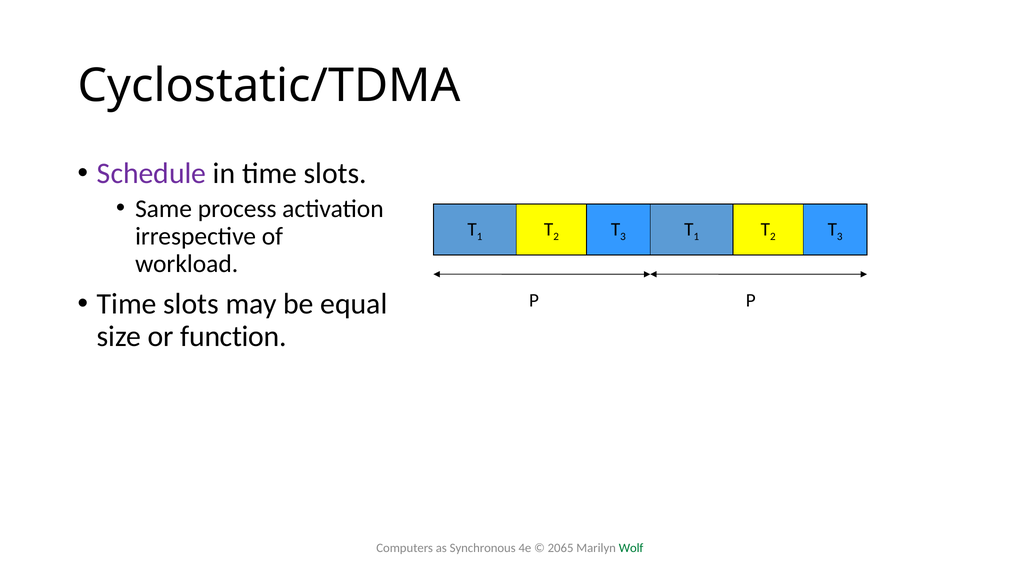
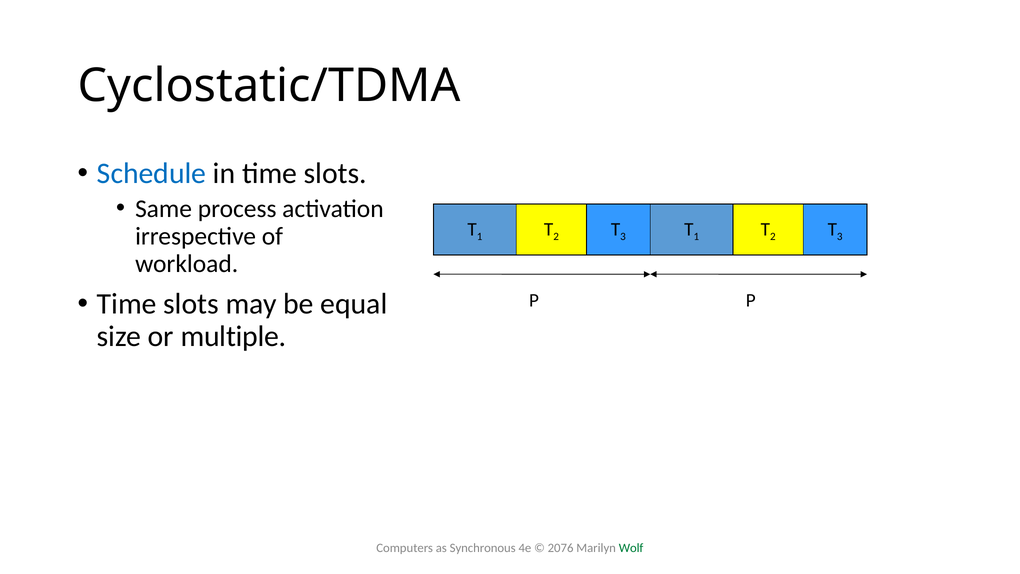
Schedule colour: purple -> blue
function: function -> multiple
2065: 2065 -> 2076
